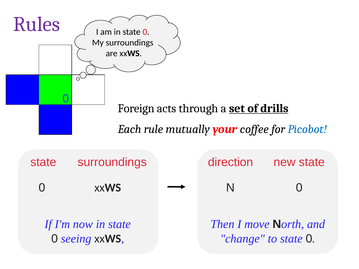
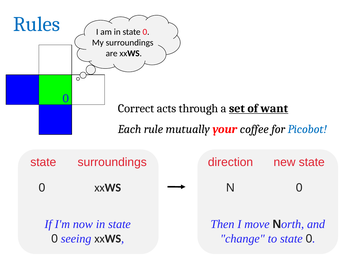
Rules colour: purple -> blue
Foreign: Foreign -> Correct
drills: drills -> want
